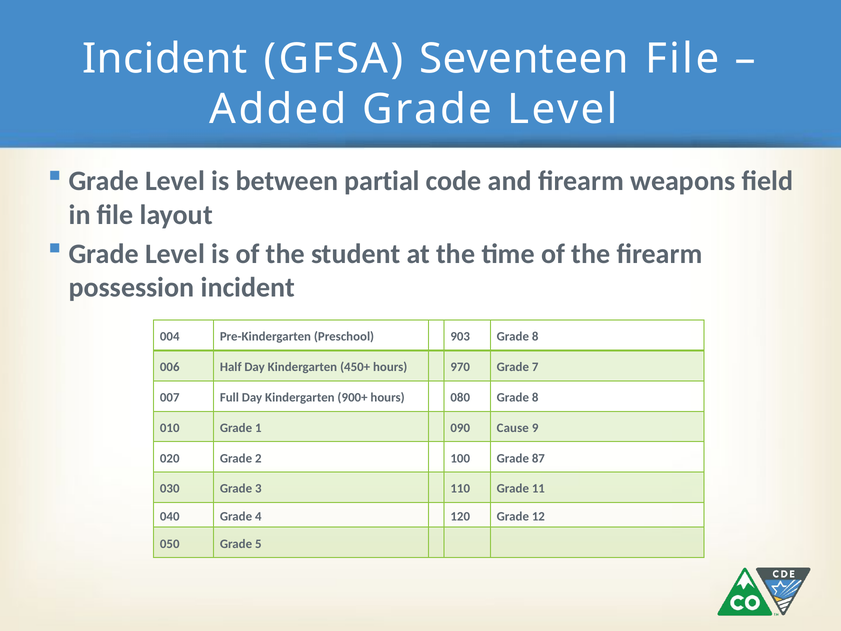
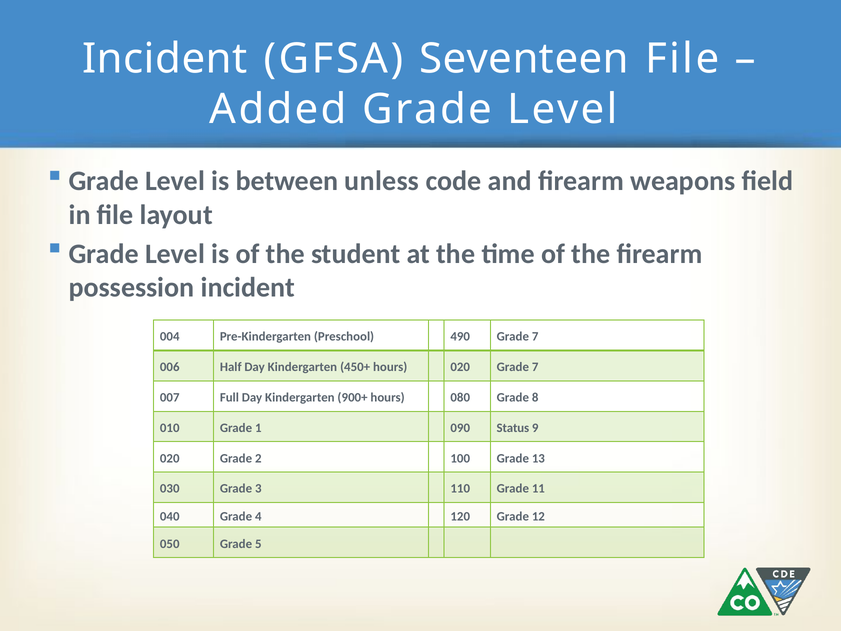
partial: partial -> unless
903: 903 -> 490
8 at (535, 336): 8 -> 7
hours 970: 970 -> 020
Cause: Cause -> Status
87: 87 -> 13
